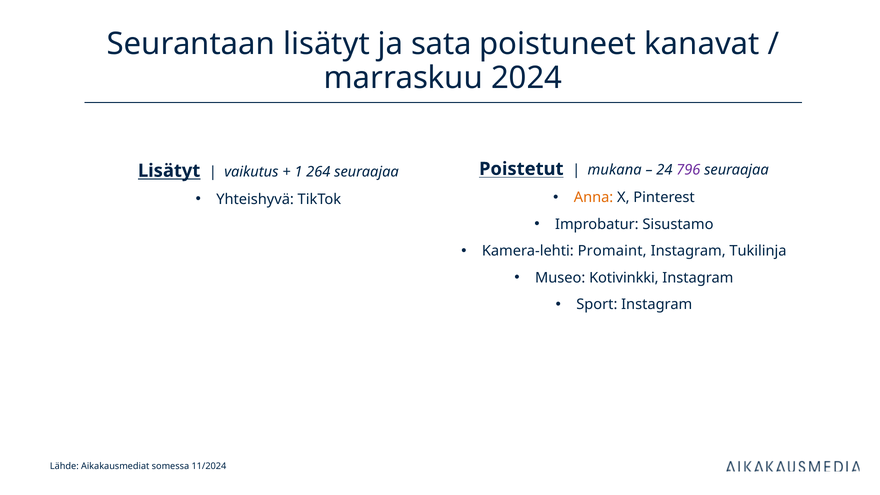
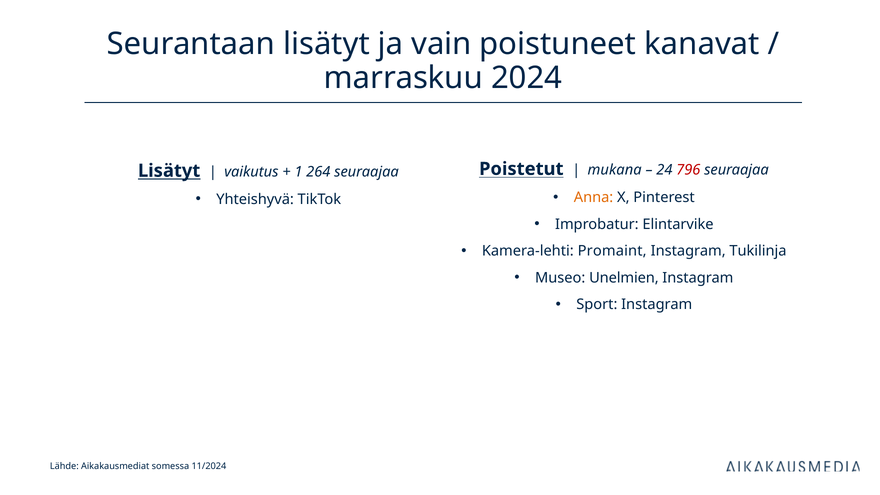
sata: sata -> vain
796 colour: purple -> red
Sisustamo: Sisustamo -> Elintarvike
Kotivinkki: Kotivinkki -> Unelmien
